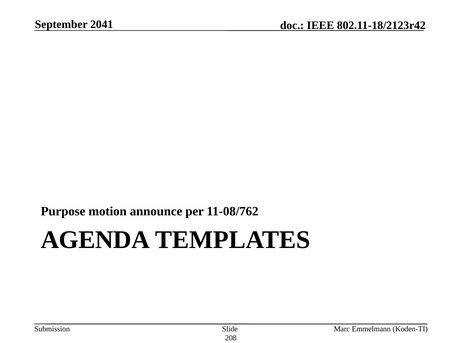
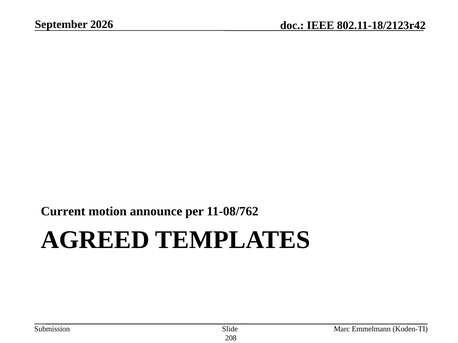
2041: 2041 -> 2026
Purpose: Purpose -> Current
AGENDA: AGENDA -> AGREED
